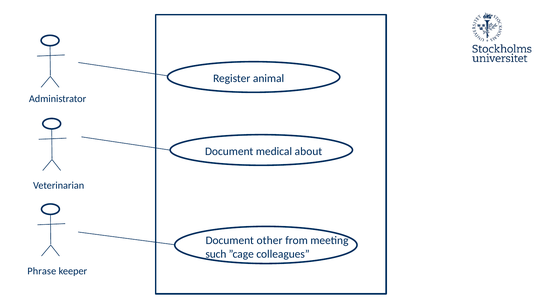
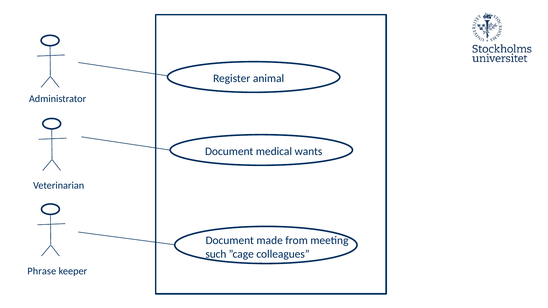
about: about -> wants
other: other -> made
